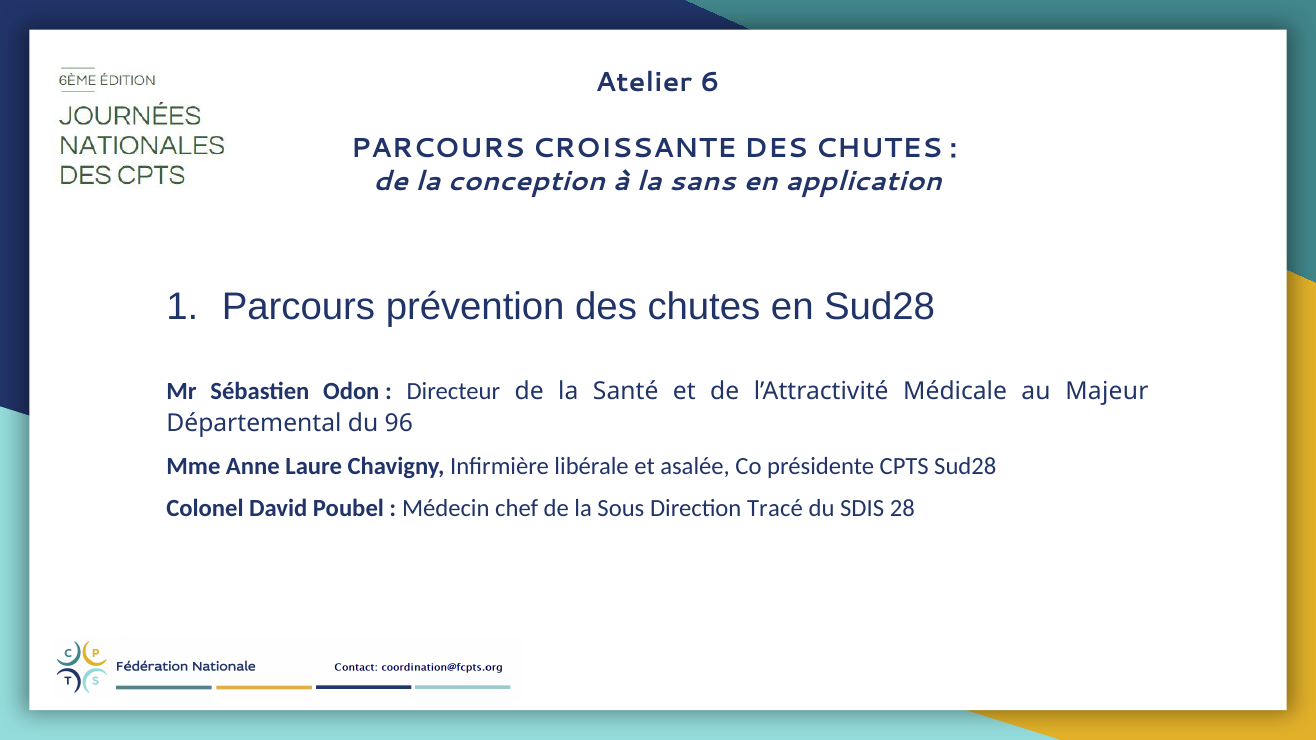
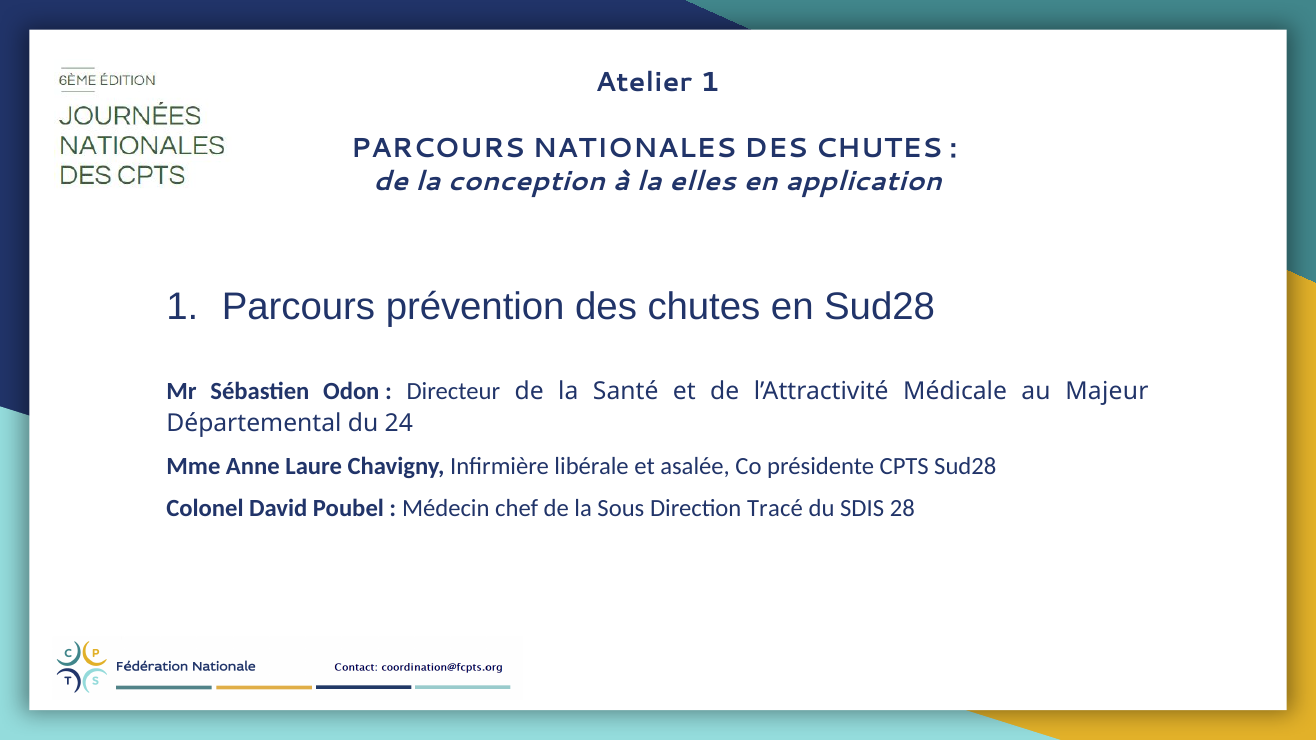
Atelier 6: 6 -> 1
PARCOURS CROISSANTE: CROISSANTE -> NATIONALES
sans: sans -> elles
96: 96 -> 24
